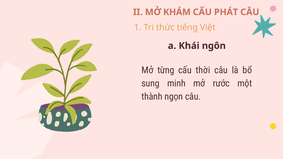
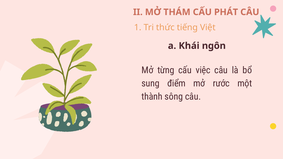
KHÁM: KHÁM -> THÁM
thời: thời -> việc
minh: minh -> điểm
ngọn: ngọn -> sông
